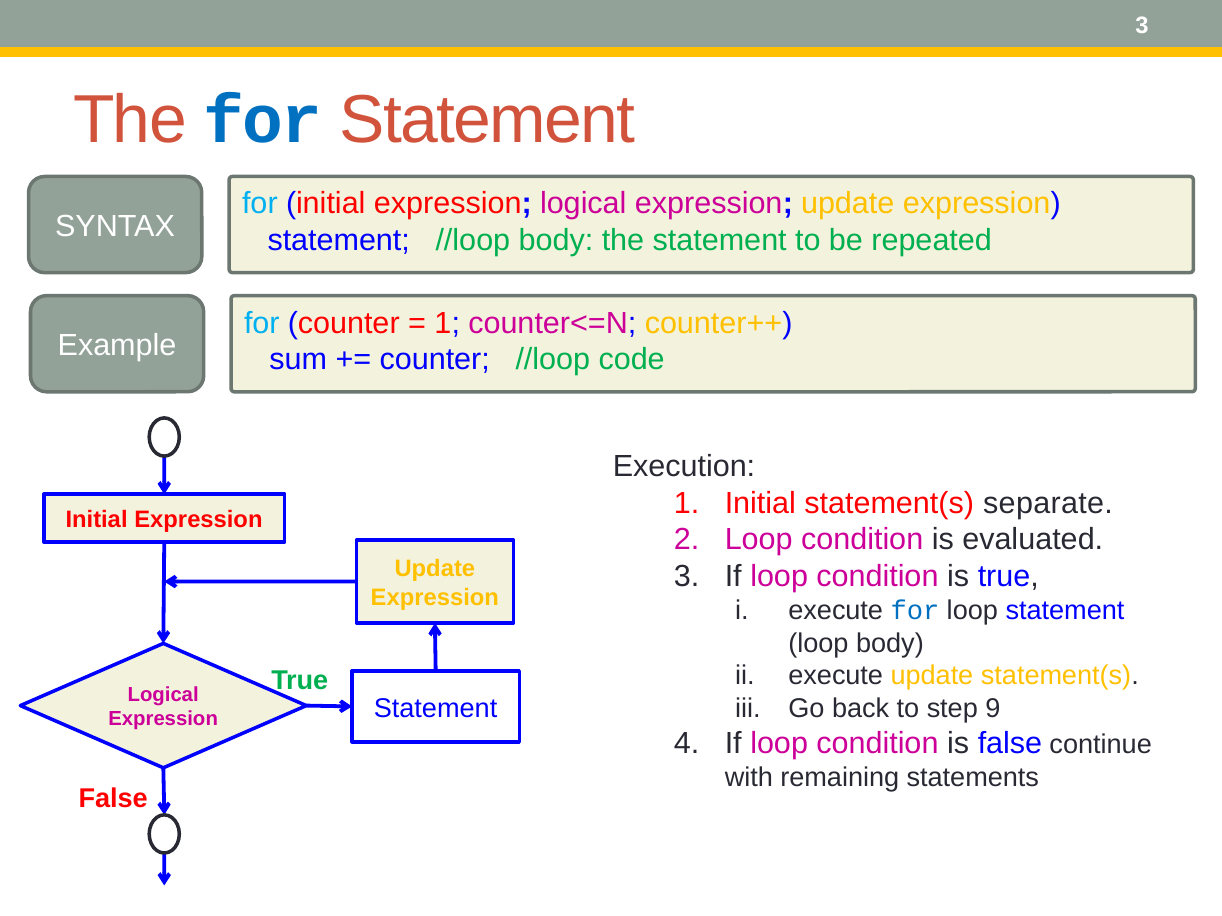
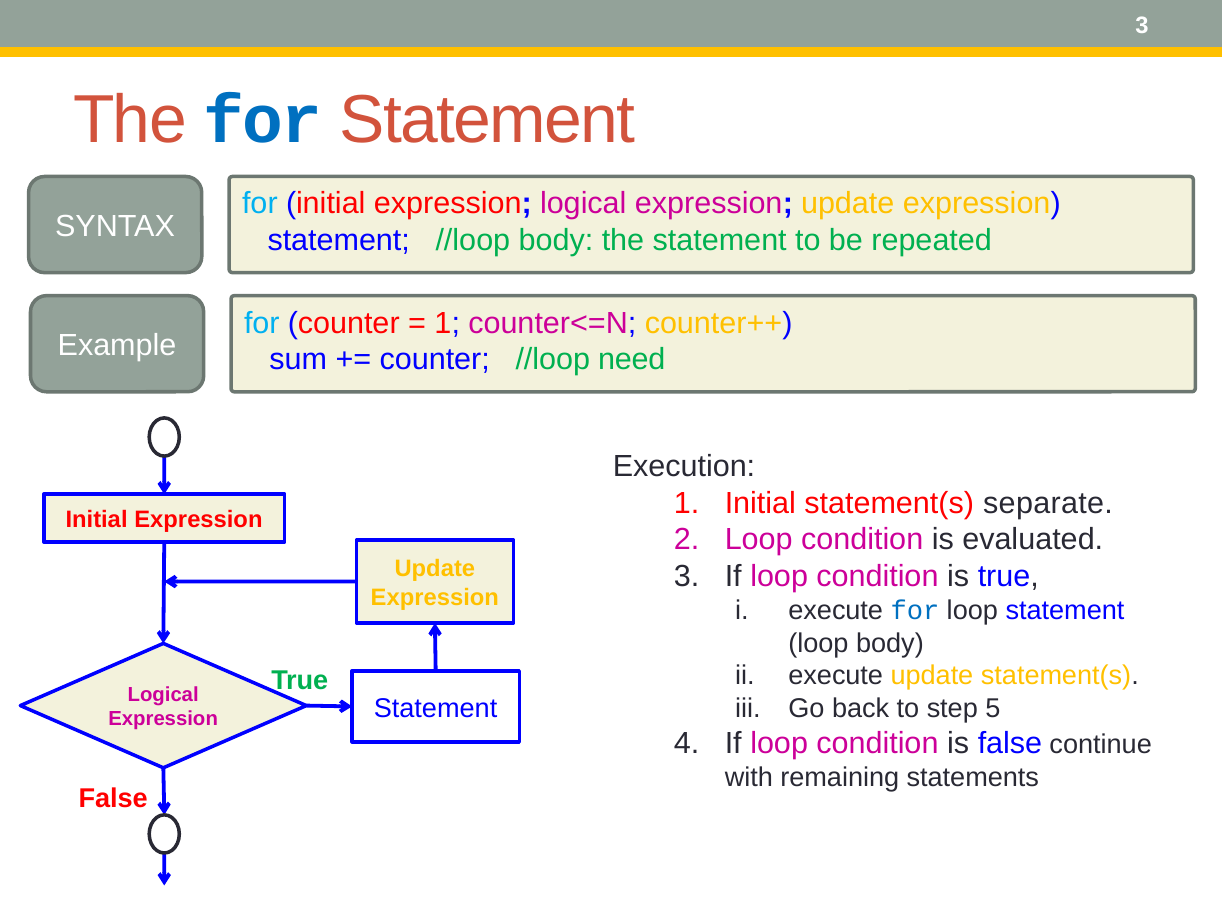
code: code -> need
9: 9 -> 5
